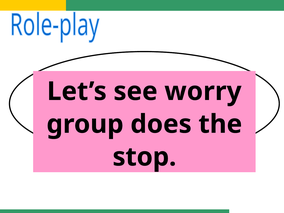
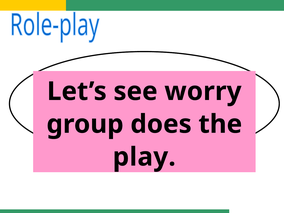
stop at (144, 157): stop -> play
